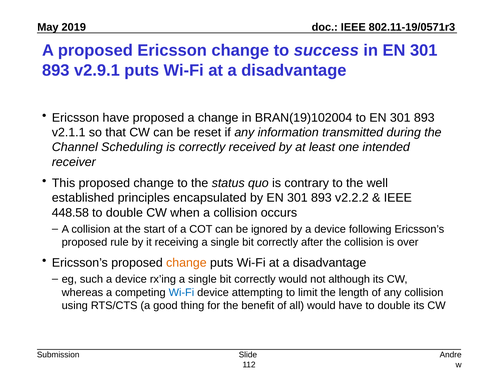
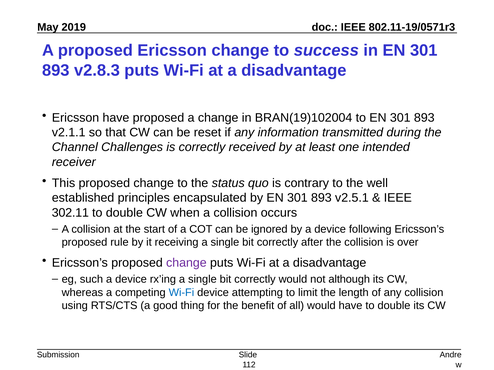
v2.9.1: v2.9.1 -> v2.8.3
Scheduling: Scheduling -> Challenges
v2.2.2: v2.2.2 -> v2.5.1
448.58: 448.58 -> 302.11
change at (186, 263) colour: orange -> purple
